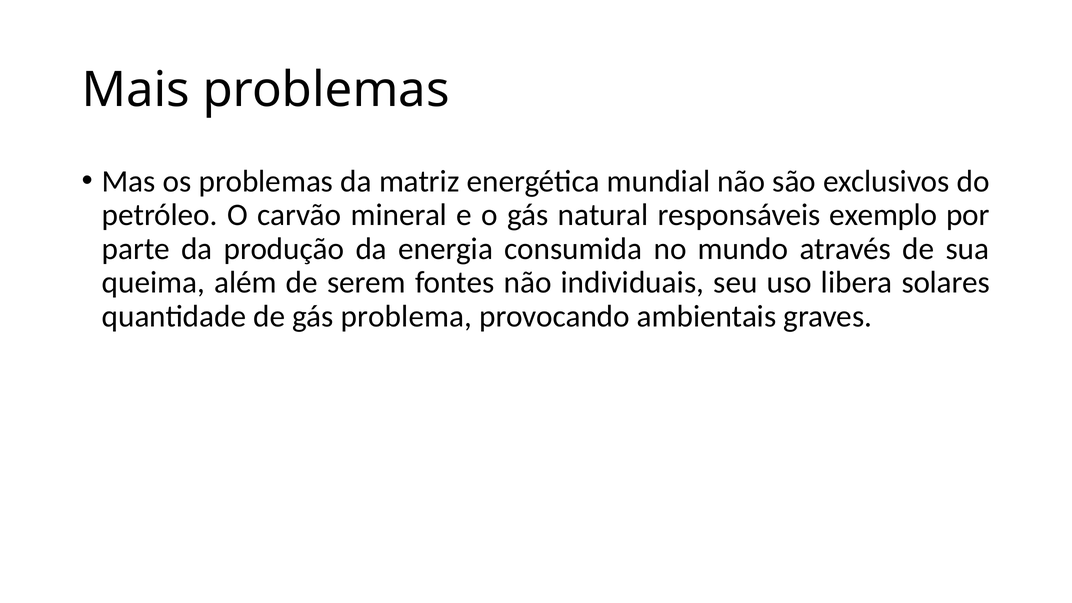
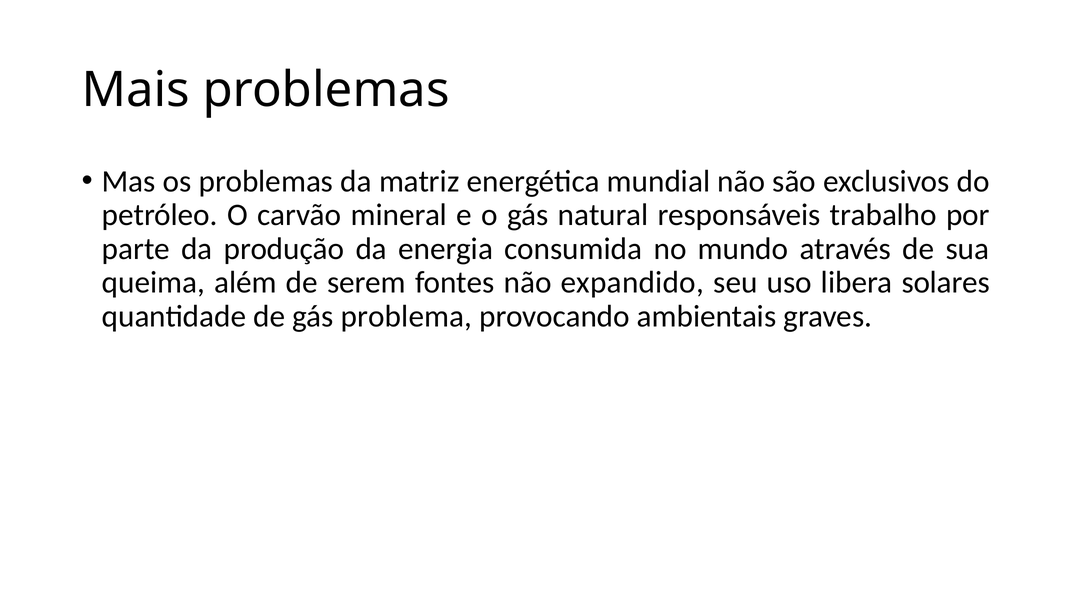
exemplo: exemplo -> trabalho
individuais: individuais -> expandido
